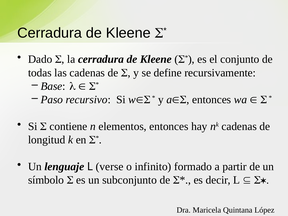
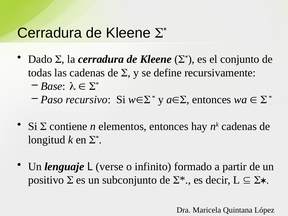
símbolo: símbolo -> positivo
